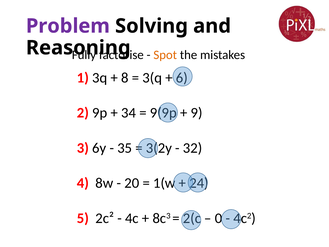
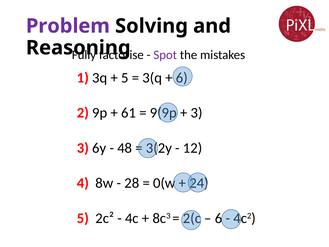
Spot colour: orange -> purple
8 at (125, 78): 8 -> 5
34: 34 -> 61
9 at (197, 113): 9 -> 3
35: 35 -> 48
32: 32 -> 12
20: 20 -> 28
1(w: 1(w -> 0(w
0 at (219, 218): 0 -> 6
